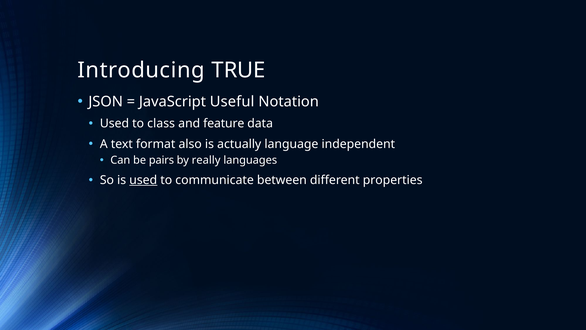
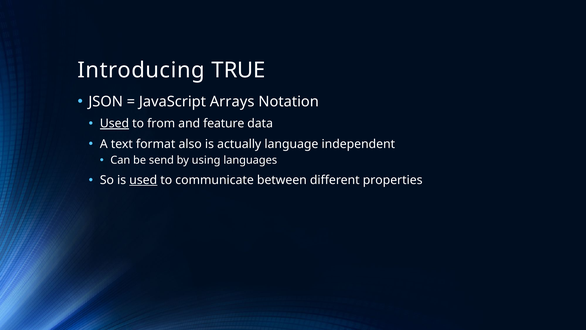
Useful: Useful -> Arrays
Used at (114, 123) underline: none -> present
class: class -> from
pairs: pairs -> send
really: really -> using
